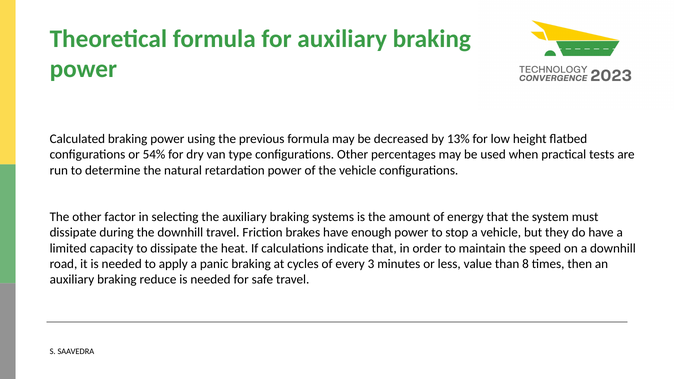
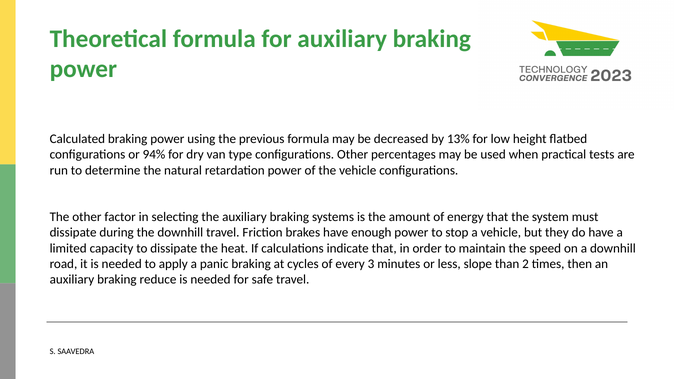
54%: 54% -> 94%
value: value -> slope
8: 8 -> 2
